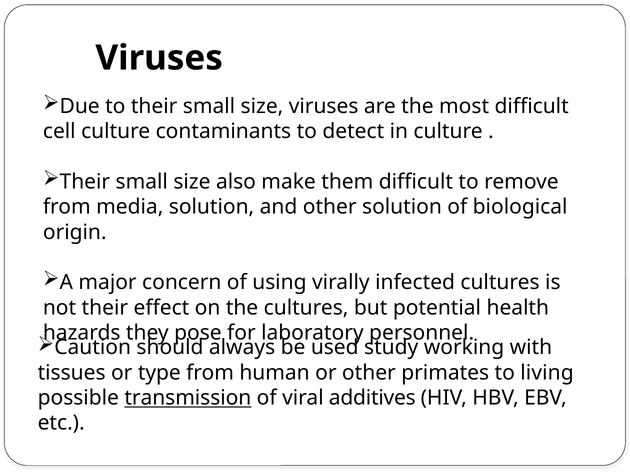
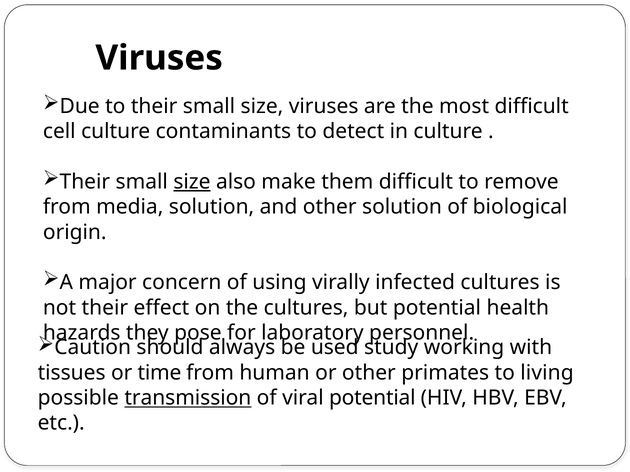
size at (192, 182) underline: none -> present
type: type -> time
viral additives: additives -> potential
